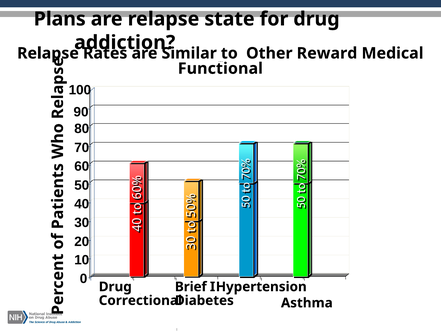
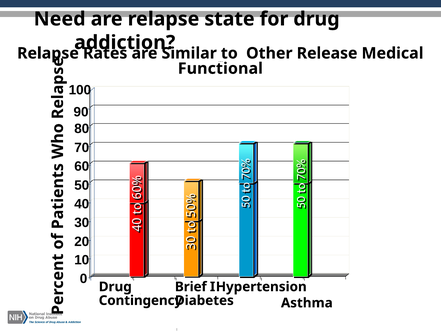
Plans: Plans -> Need
Reward: Reward -> Release
Correctional: Correctional -> Contingency
